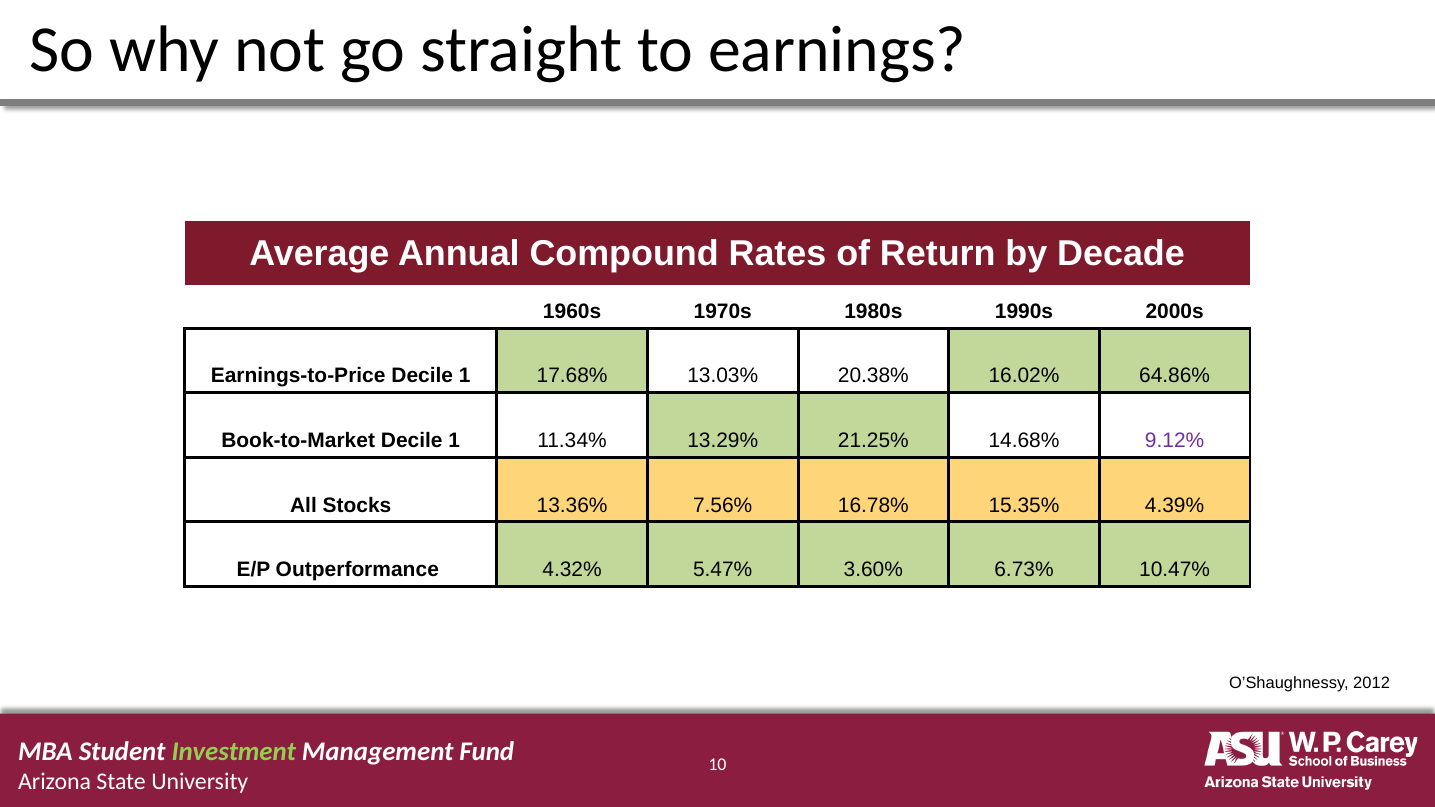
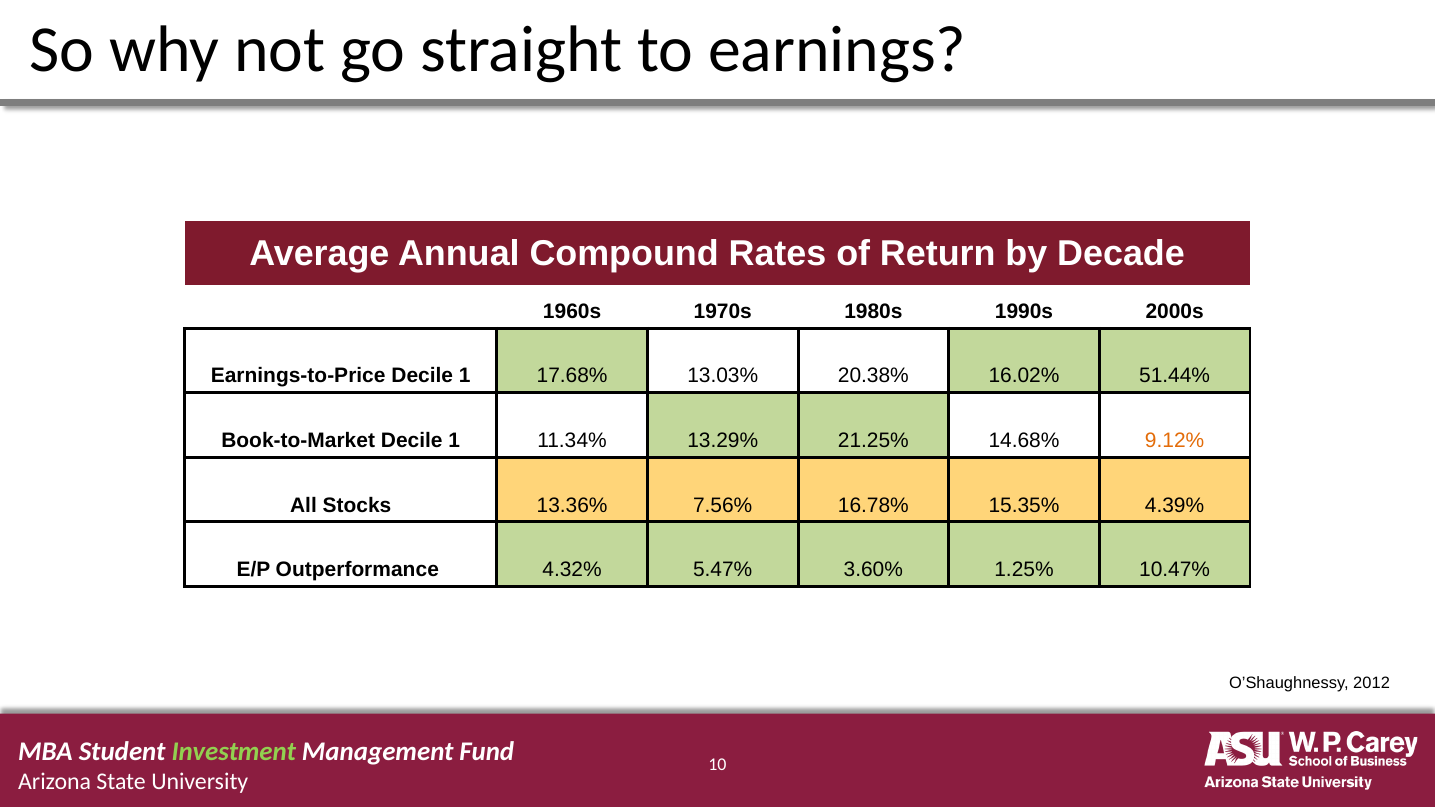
64.86%: 64.86% -> 51.44%
9.12% colour: purple -> orange
6.73%: 6.73% -> 1.25%
